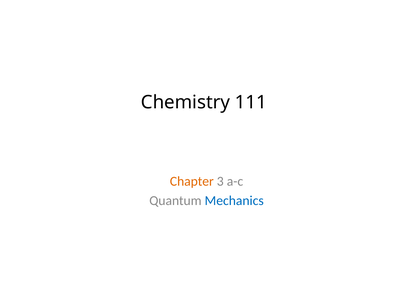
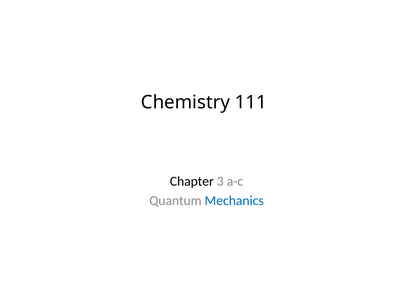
Chapter colour: orange -> black
